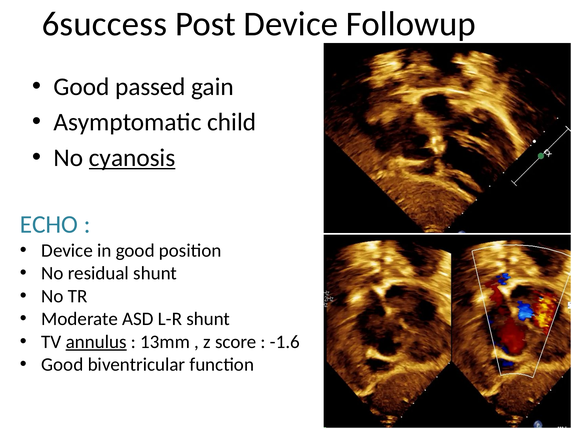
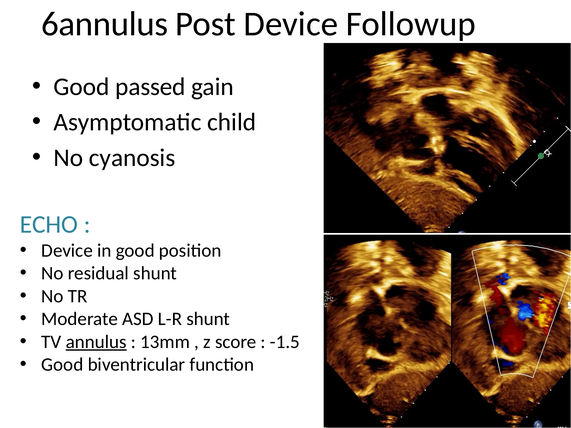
6success: 6success -> 6annulus
cyanosis underline: present -> none
-1.6: -1.6 -> -1.5
